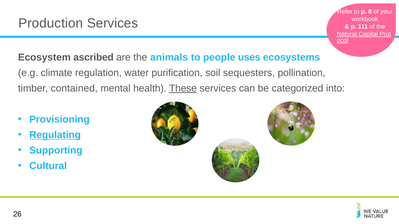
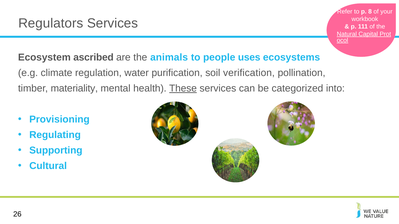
Production: Production -> Regulators
sequesters: sequesters -> verification
contained: contained -> materiality
Regulating underline: present -> none
